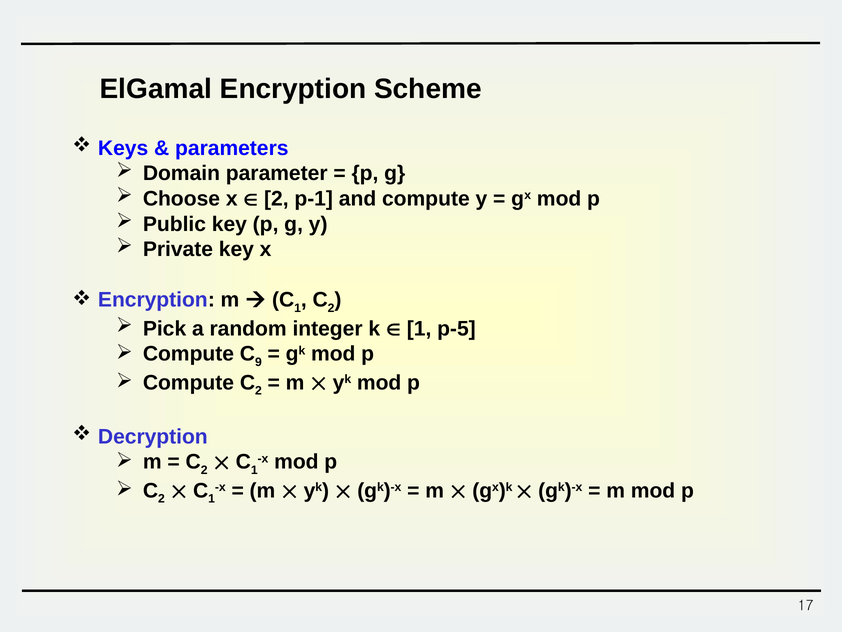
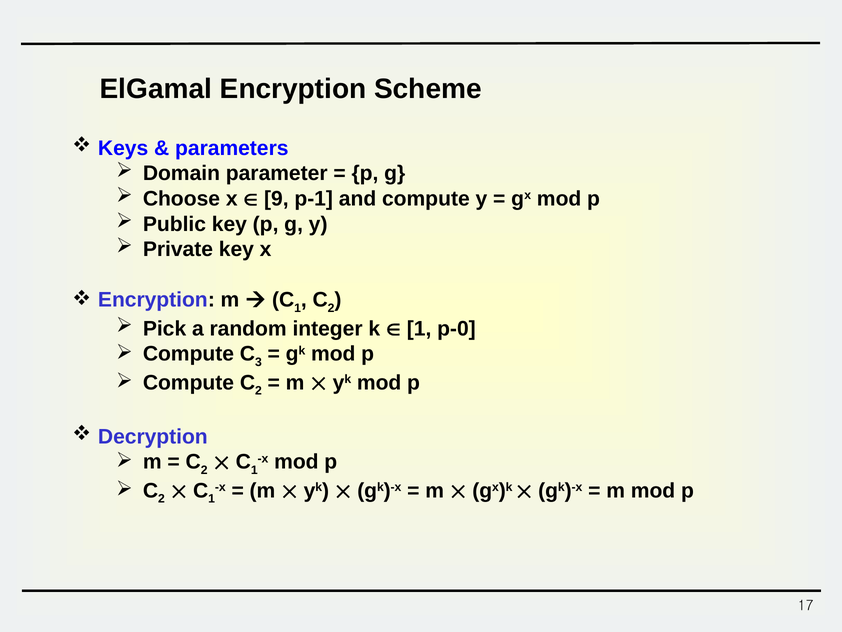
2 at (276, 199): 2 -> 9
p-5: p-5 -> p-0
9: 9 -> 3
